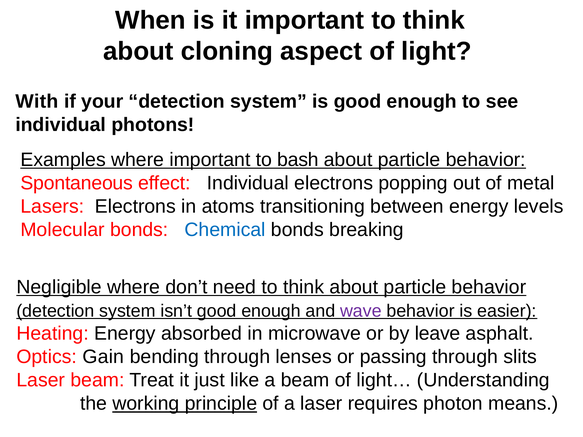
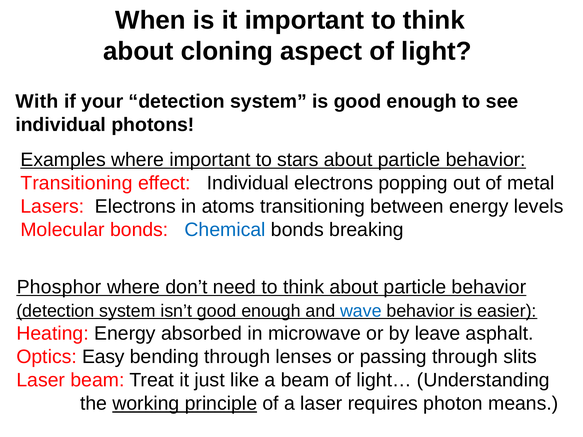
bash: bash -> stars
Spontaneous at (77, 183): Spontaneous -> Transitioning
Negligible: Negligible -> Phosphor
wave colour: purple -> blue
Gain: Gain -> Easy
